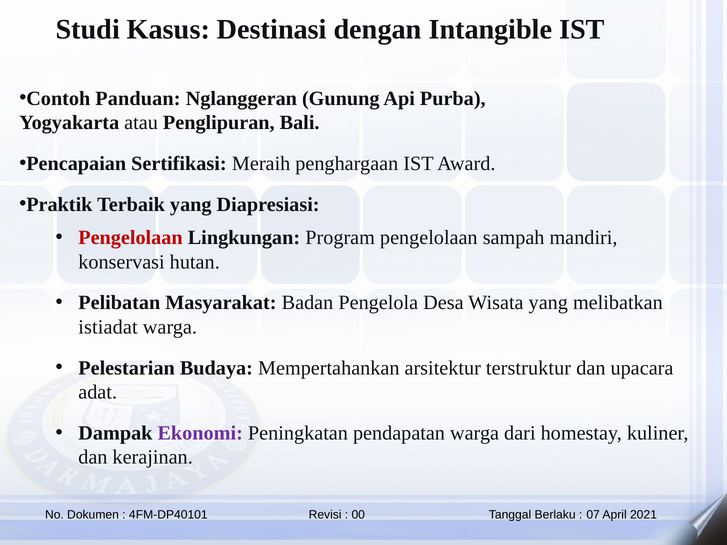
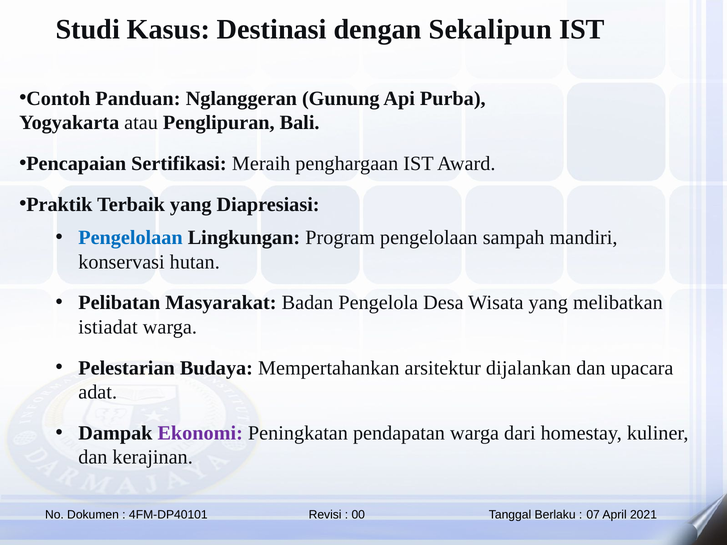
Intangible: Intangible -> Sekalipun
Pengelolaan at (131, 238) colour: red -> blue
terstruktur: terstruktur -> dijalankan
